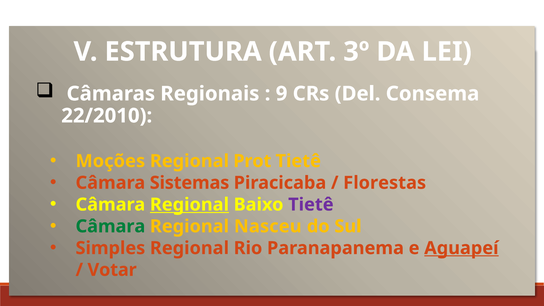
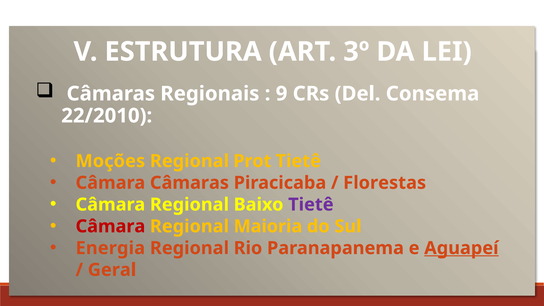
Câmara Sistemas: Sistemas -> Câmaras
Regional at (189, 205) underline: present -> none
Câmara at (110, 226) colour: green -> red
Nasceu: Nasceu -> Maioria
Simples: Simples -> Energia
Votar: Votar -> Geral
